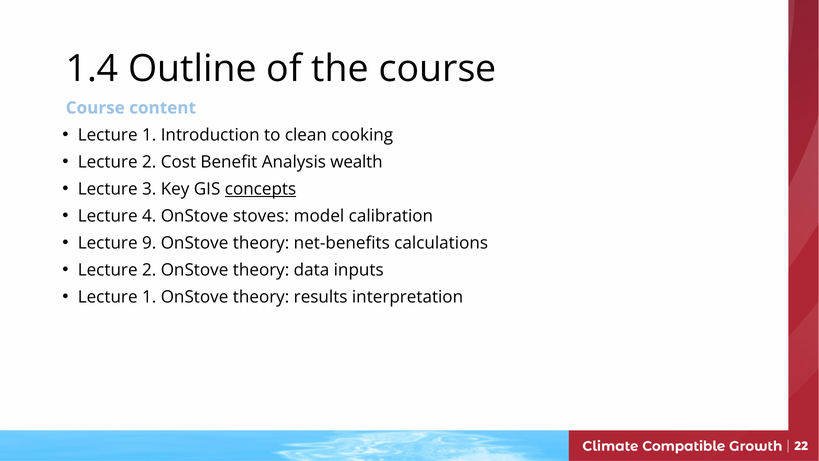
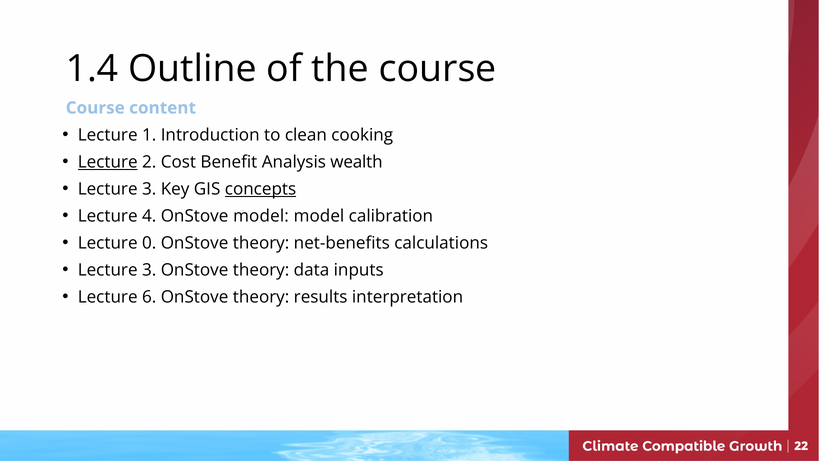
Lecture at (108, 162) underline: none -> present
OnStove stoves: stoves -> model
9: 9 -> 0
2 at (149, 270): 2 -> 3
1 at (149, 297): 1 -> 6
